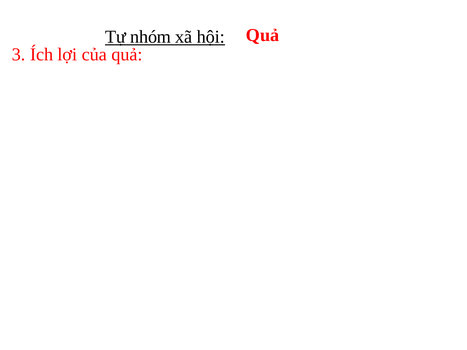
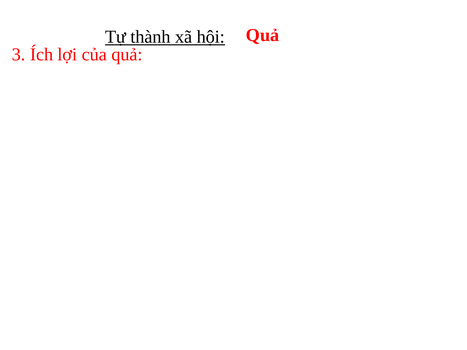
nhóm: nhóm -> thành
